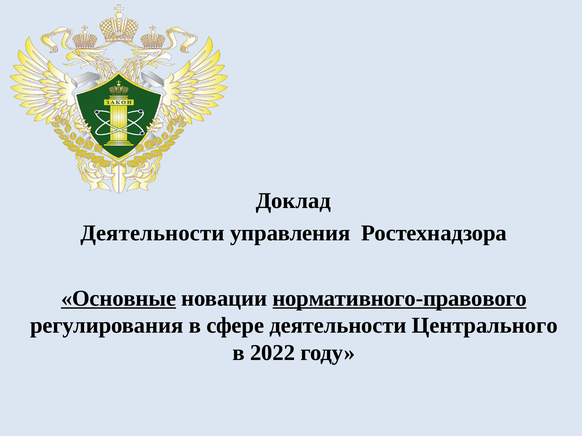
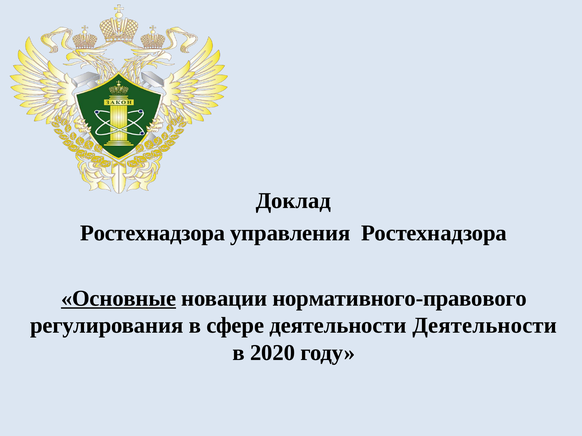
Деятельности at (152, 233): Деятельности -> Ростехнадзора
нормативного-правового underline: present -> none
деятельности Центрального: Центрального -> Деятельности
2022: 2022 -> 2020
